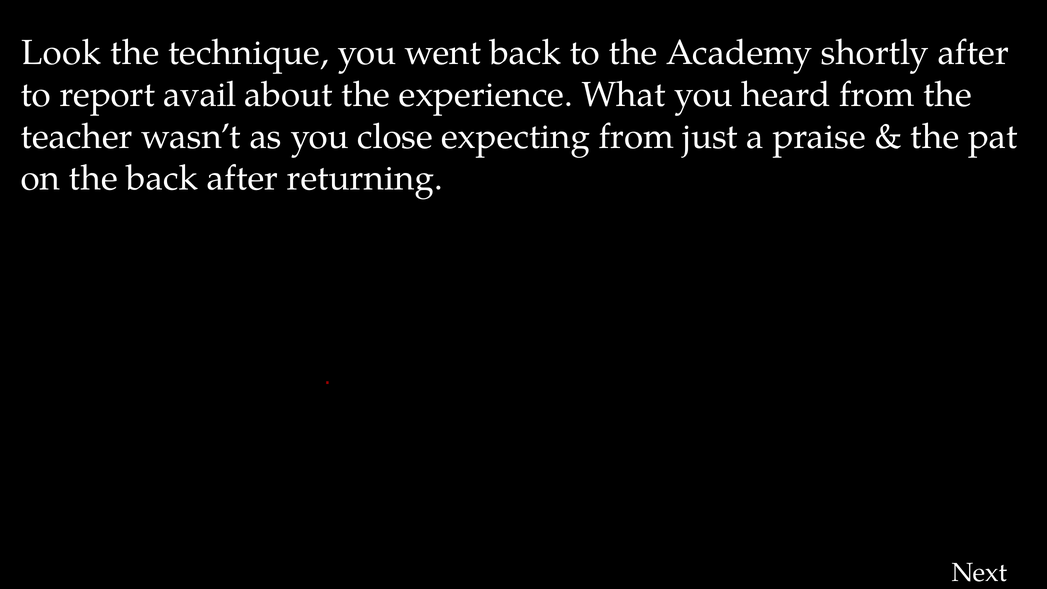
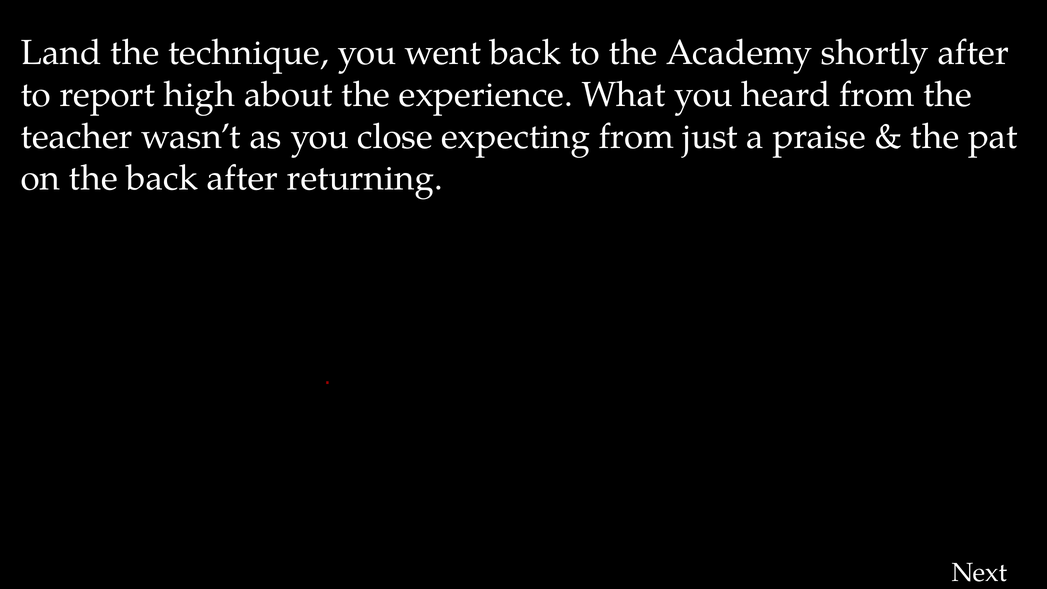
Look: Look -> Land
avail: avail -> high
